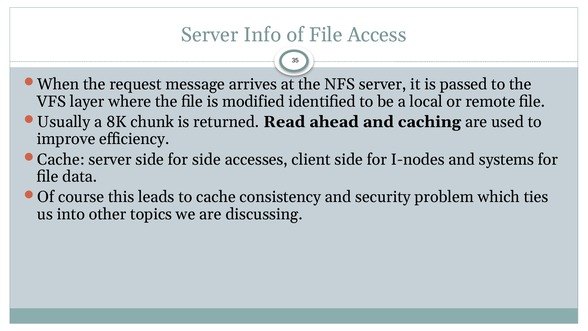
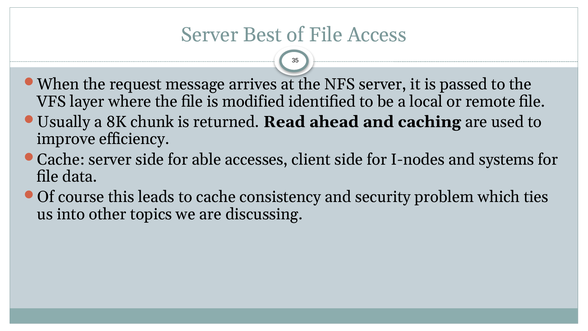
Info: Info -> Best
for side: side -> able
